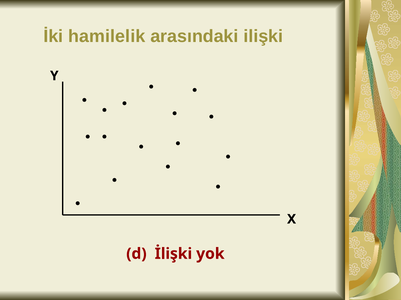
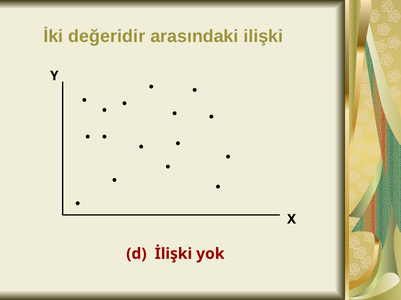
hamilelik: hamilelik -> değeridir
